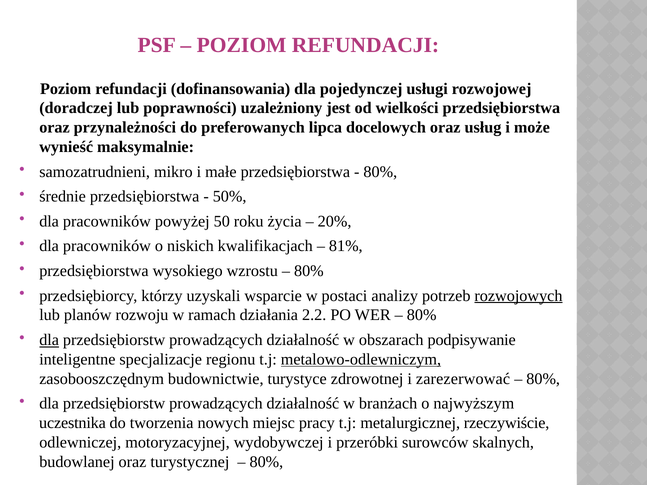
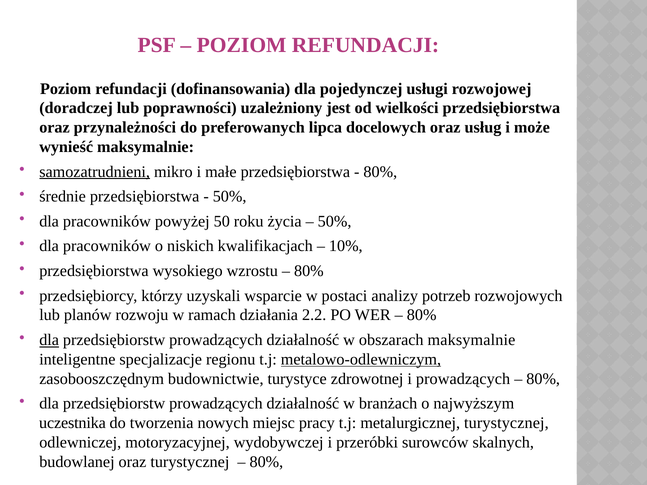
samozatrudnieni underline: none -> present
20% at (335, 221): 20% -> 50%
81%: 81% -> 10%
rozwojowych underline: present -> none
obszarach podpisywanie: podpisywanie -> maksymalnie
i zarezerwować: zarezerwować -> prowadzących
metalurgicznej rzeczywiście: rzeczywiście -> turystycznej
